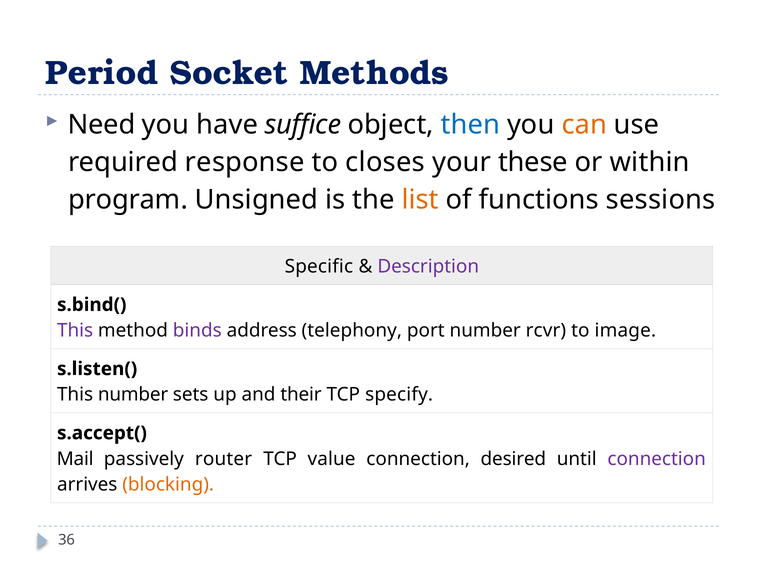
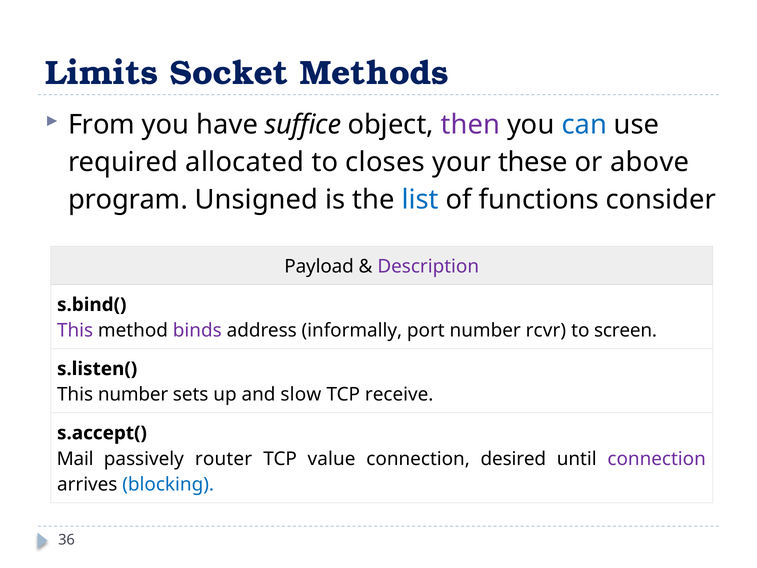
Period: Period -> Limits
Need: Need -> From
then colour: blue -> purple
can colour: orange -> blue
response: response -> allocated
within: within -> above
list colour: orange -> blue
sessions: sessions -> consider
Specific: Specific -> Payload
telephony: telephony -> informally
image: image -> screen
their: their -> slow
specify: specify -> receive
blocking colour: orange -> blue
